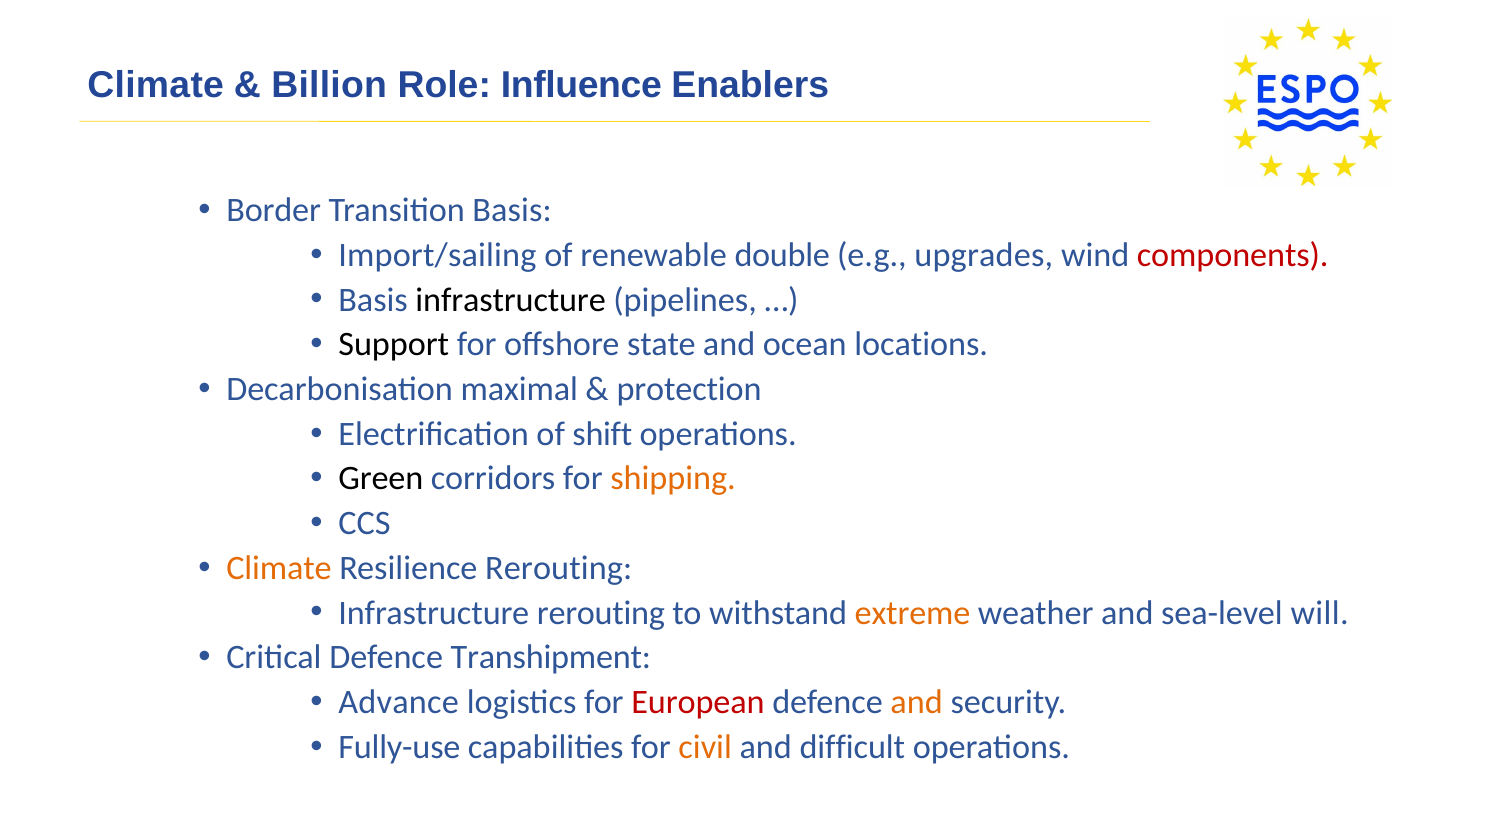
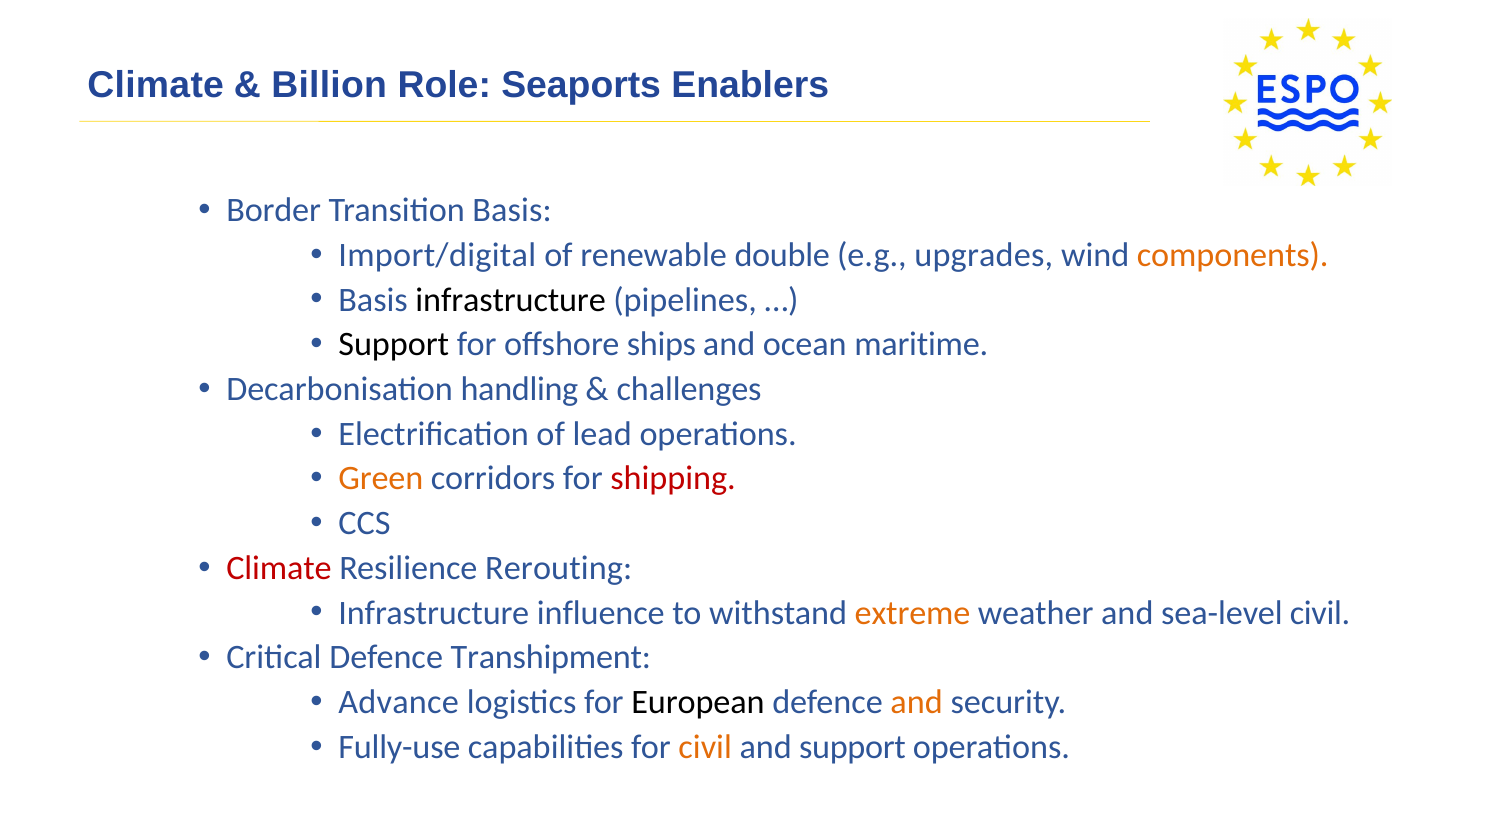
Influence: Influence -> Seaports
Import/sailing: Import/sailing -> Import/digital
components colour: red -> orange
state: state -> ships
locations: locations -> maritime
maximal: maximal -> handling
protection: protection -> challenges
shift: shift -> lead
Green colour: black -> orange
shipping colour: orange -> red
Climate at (279, 568) colour: orange -> red
Infrastructure rerouting: rerouting -> influence
sea-level will: will -> civil
European colour: red -> black
and difficult: difficult -> support
